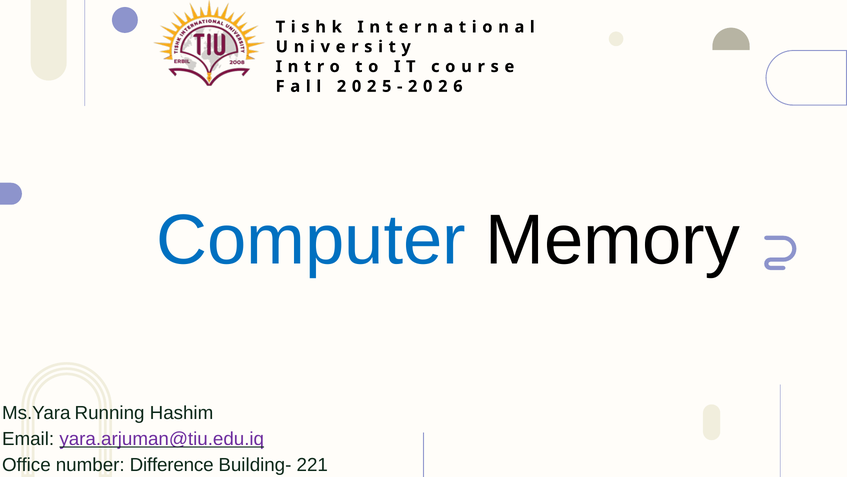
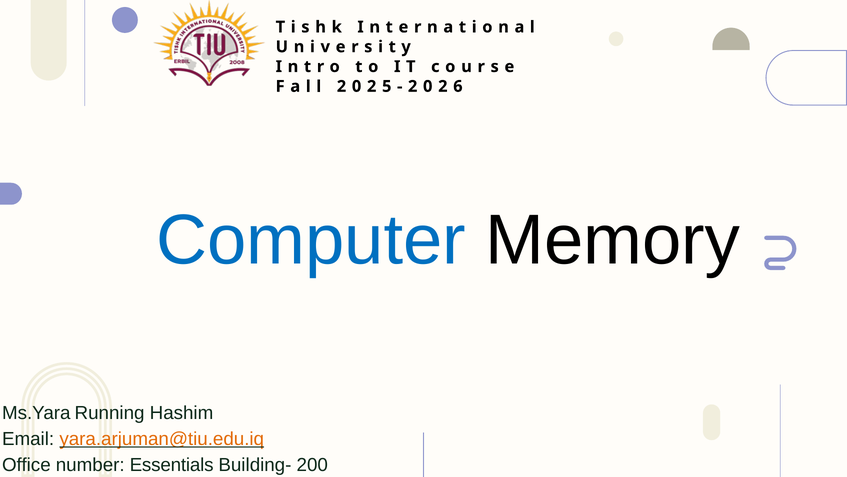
yara.arjuman@tiu.edu.iq colour: purple -> orange
Difference: Difference -> Essentials
221: 221 -> 200
